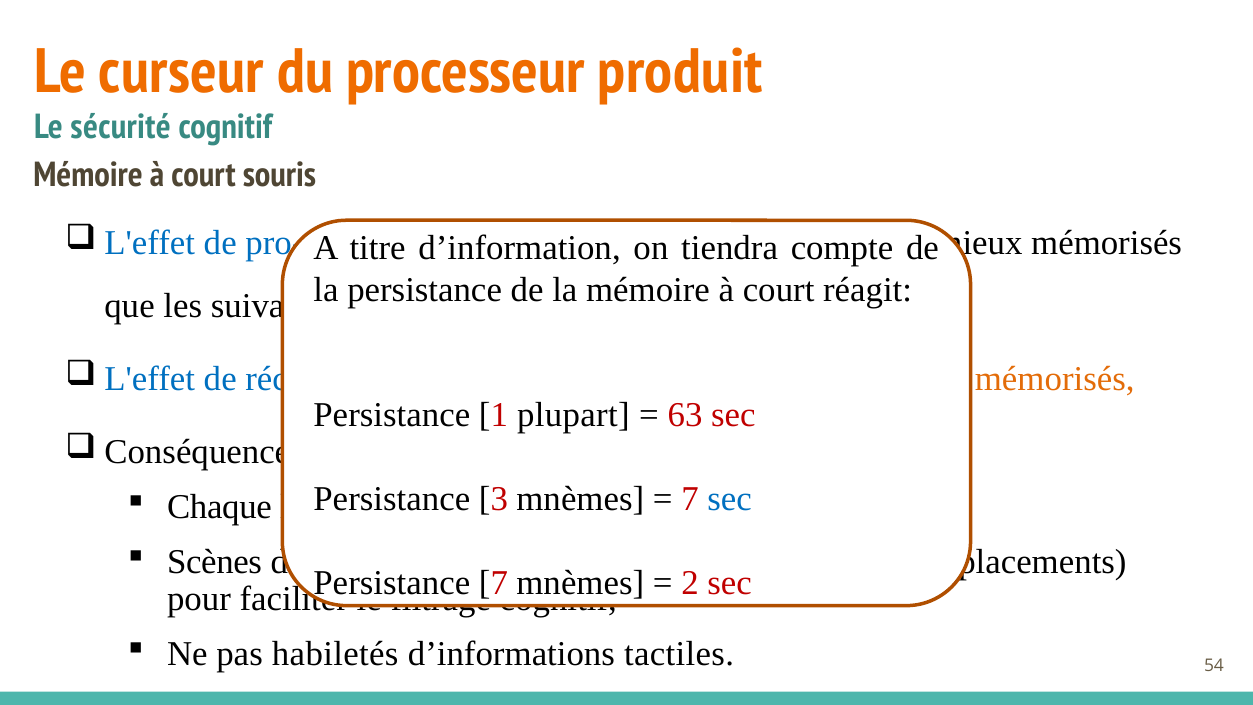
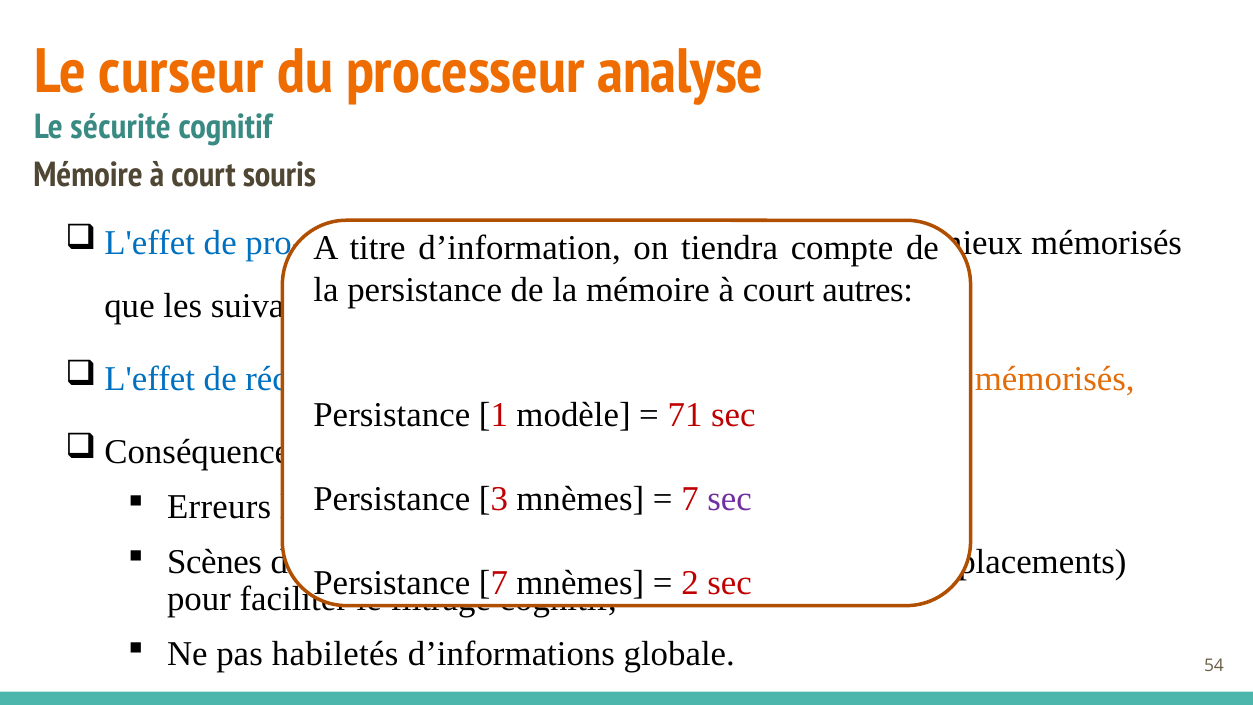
produit: produit -> analyse
réagit: réagit -> autres
plupart: plupart -> modèle
63: 63 -> 71
sec at (730, 499) colour: blue -> purple
Chaque: Chaque -> Erreurs
tactiles: tactiles -> globale
